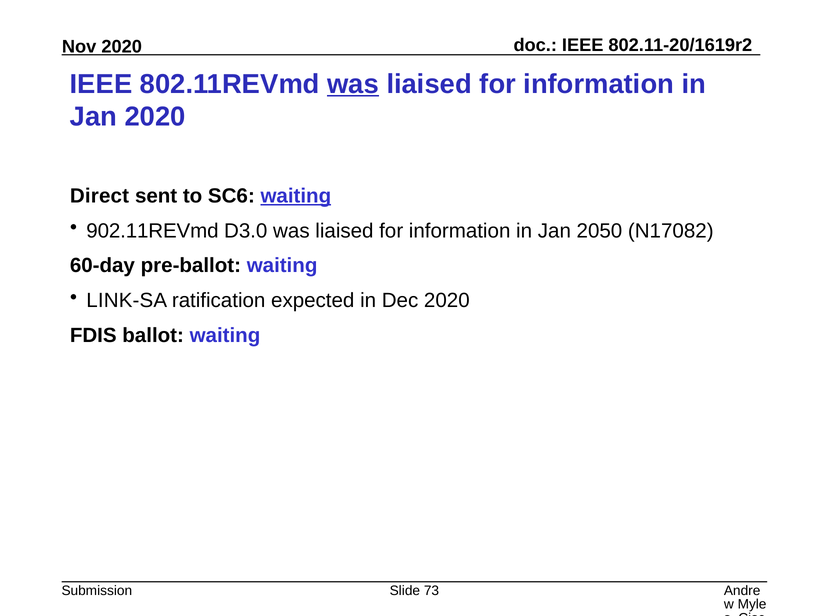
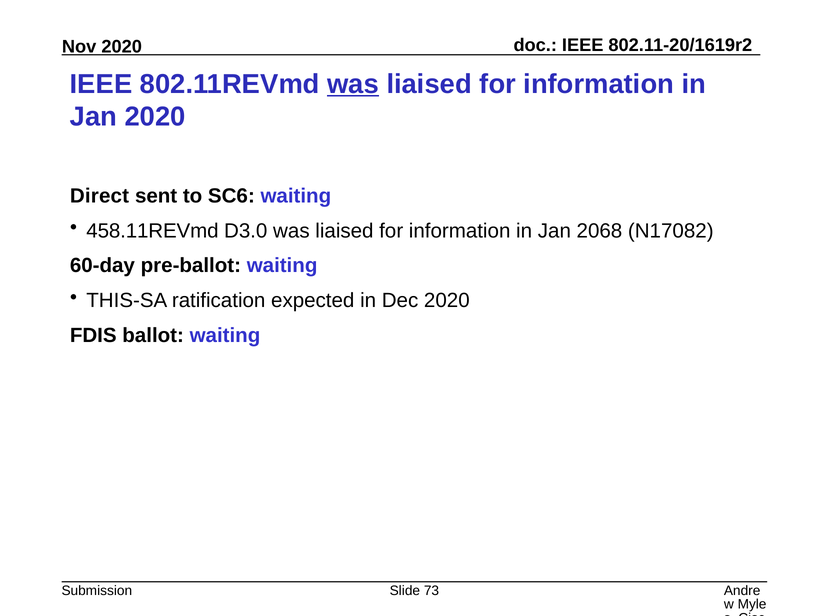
waiting at (296, 196) underline: present -> none
902.11REVmd: 902.11REVmd -> 458.11REVmd
2050: 2050 -> 2068
LINK-SA: LINK-SA -> THIS-SA
